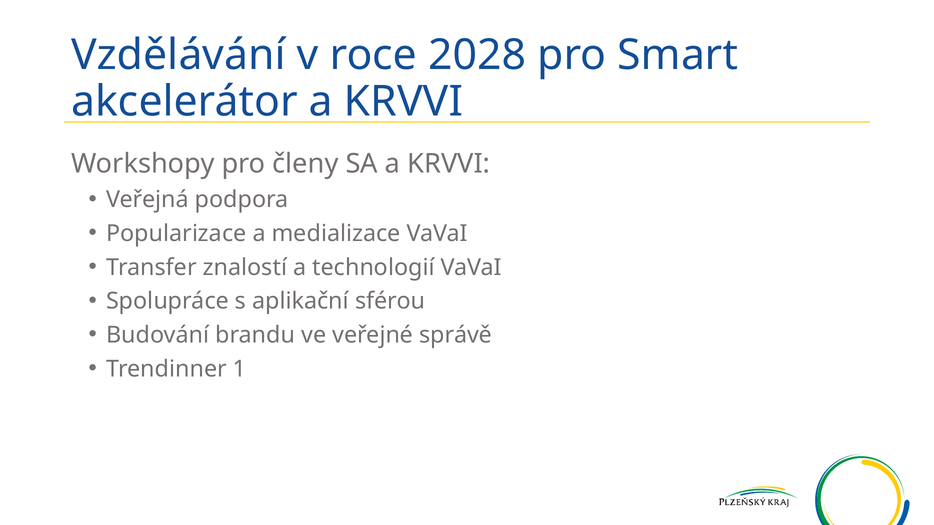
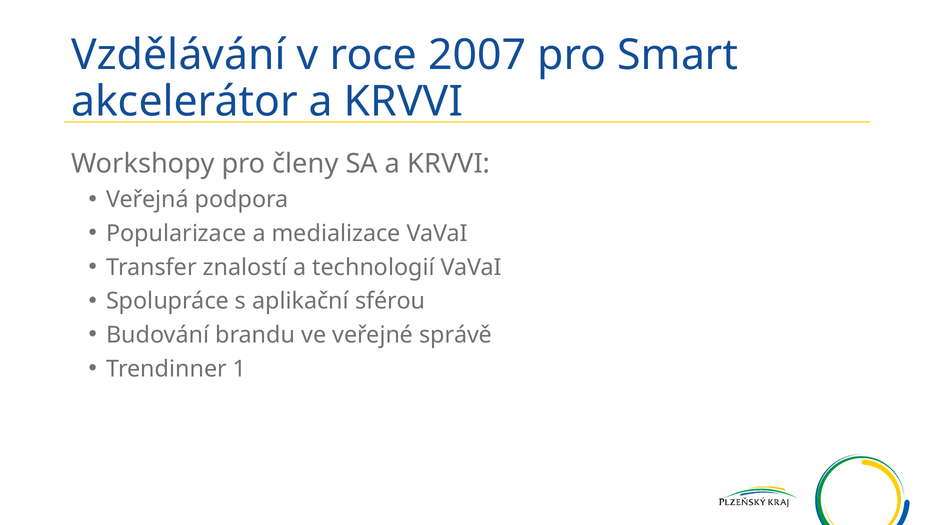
2028: 2028 -> 2007
